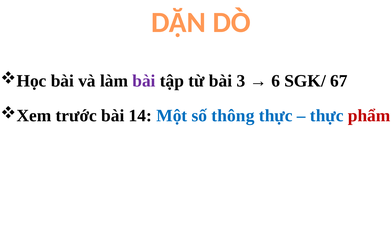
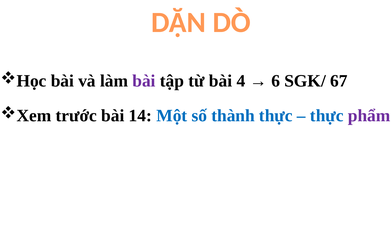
3: 3 -> 4
thông: thông -> thành
phẩm colour: red -> purple
